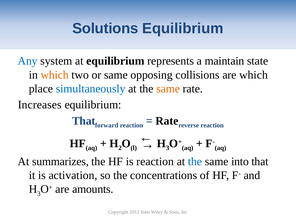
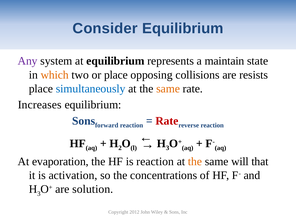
Solutions: Solutions -> Consider
Any colour: blue -> purple
or same: same -> place
are which: which -> resists
That at (84, 121): That -> Sons
Rate at (167, 121) colour: black -> red
summarizes: summarizes -> evaporation
the at (195, 162) colour: blue -> orange
into: into -> will
amounts: amounts -> solution
